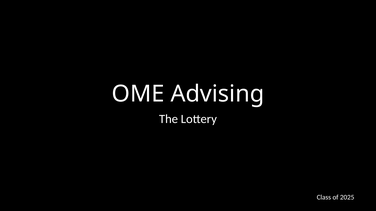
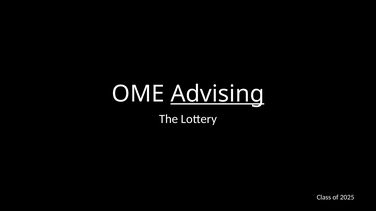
Advising underline: none -> present
